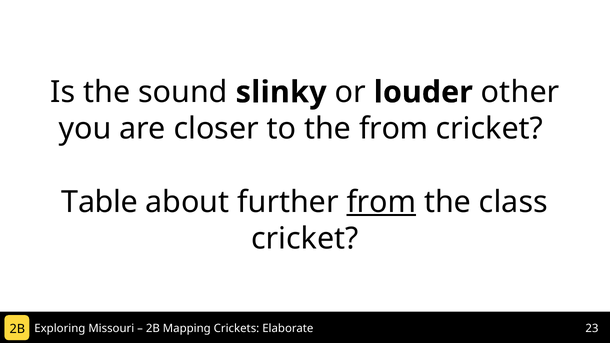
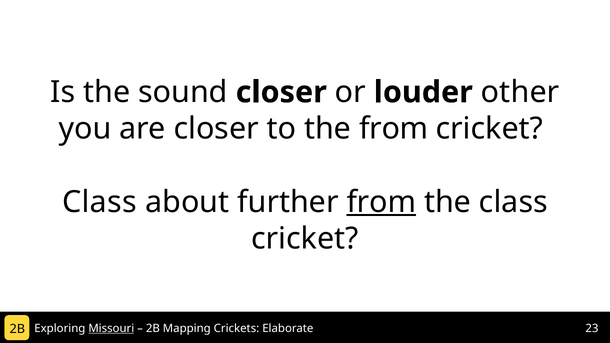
sound slinky: slinky -> closer
Table at (100, 202): Table -> Class
Missouri underline: none -> present
